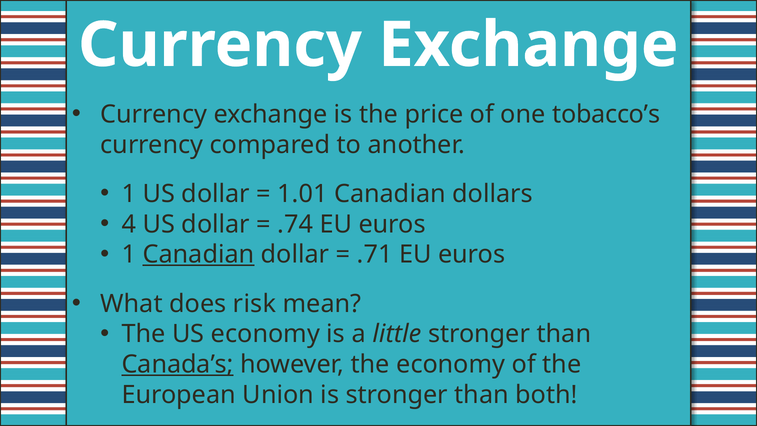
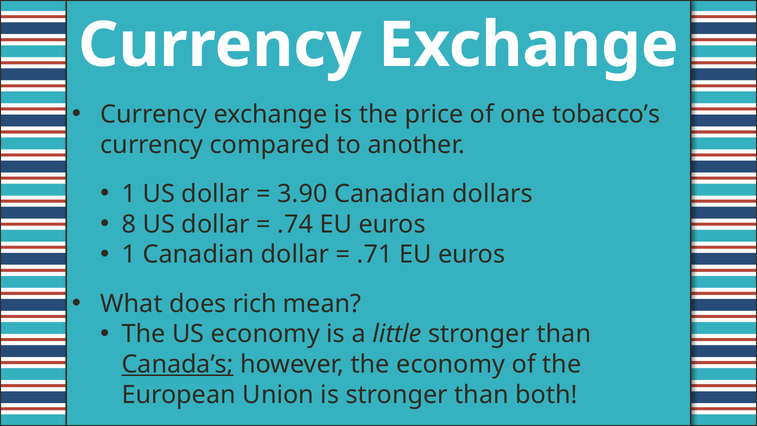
1.01: 1.01 -> 3.90
4: 4 -> 8
Canadian at (198, 254) underline: present -> none
risk: risk -> rich
